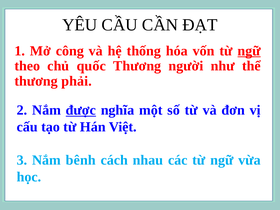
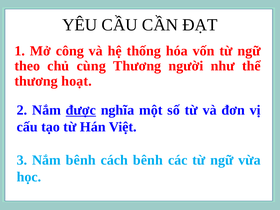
ngữ at (249, 51) underline: present -> none
quốc: quốc -> cùng
phải: phải -> hoạt
cách nhau: nhau -> bênh
